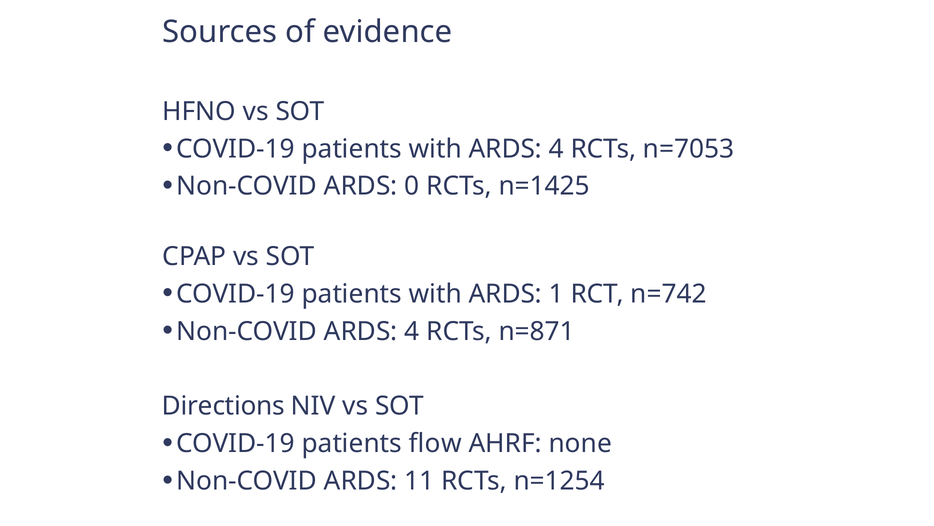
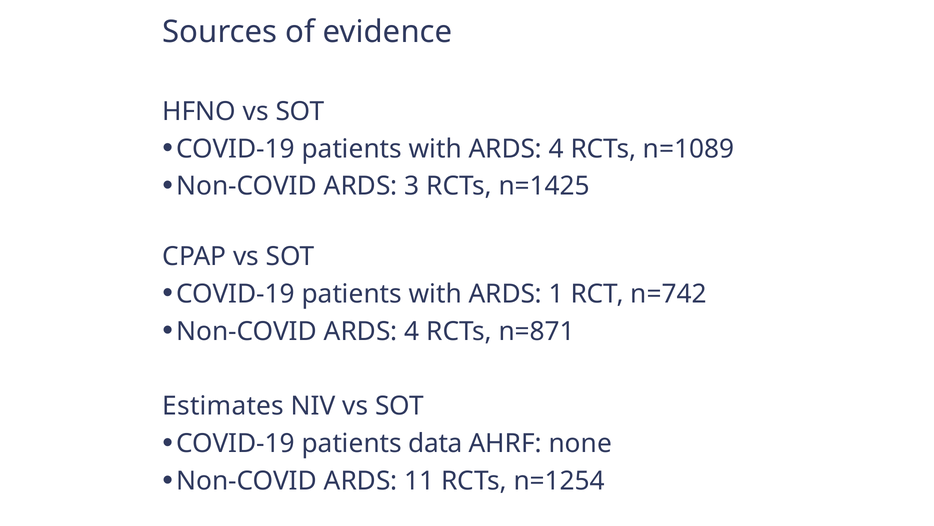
n=7053: n=7053 -> n=1089
0: 0 -> 3
Directions: Directions -> Estimates
flow: flow -> data
